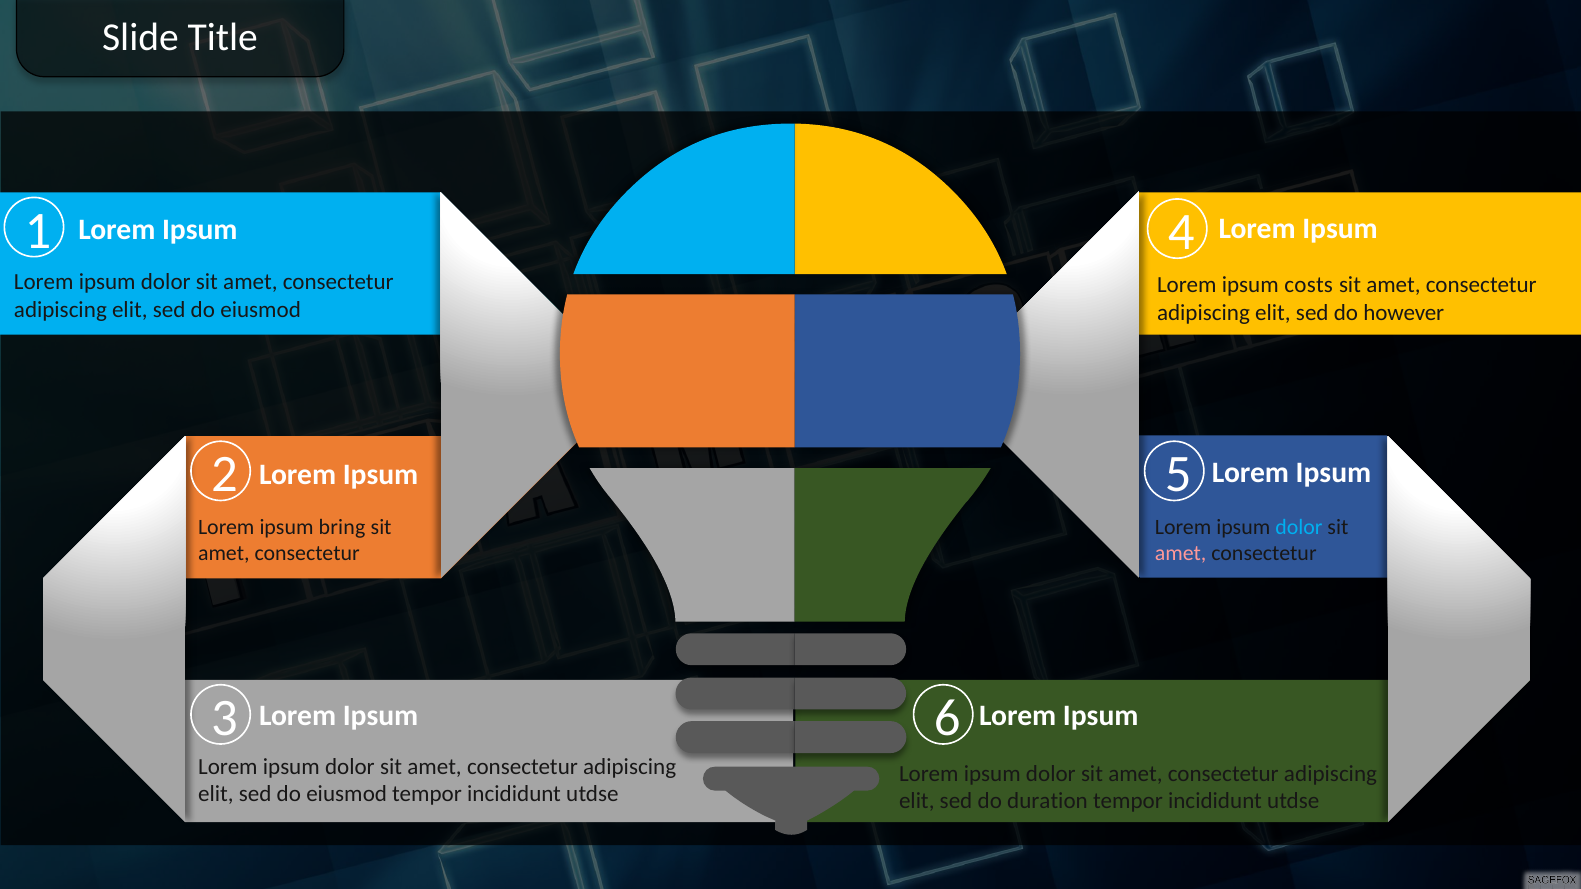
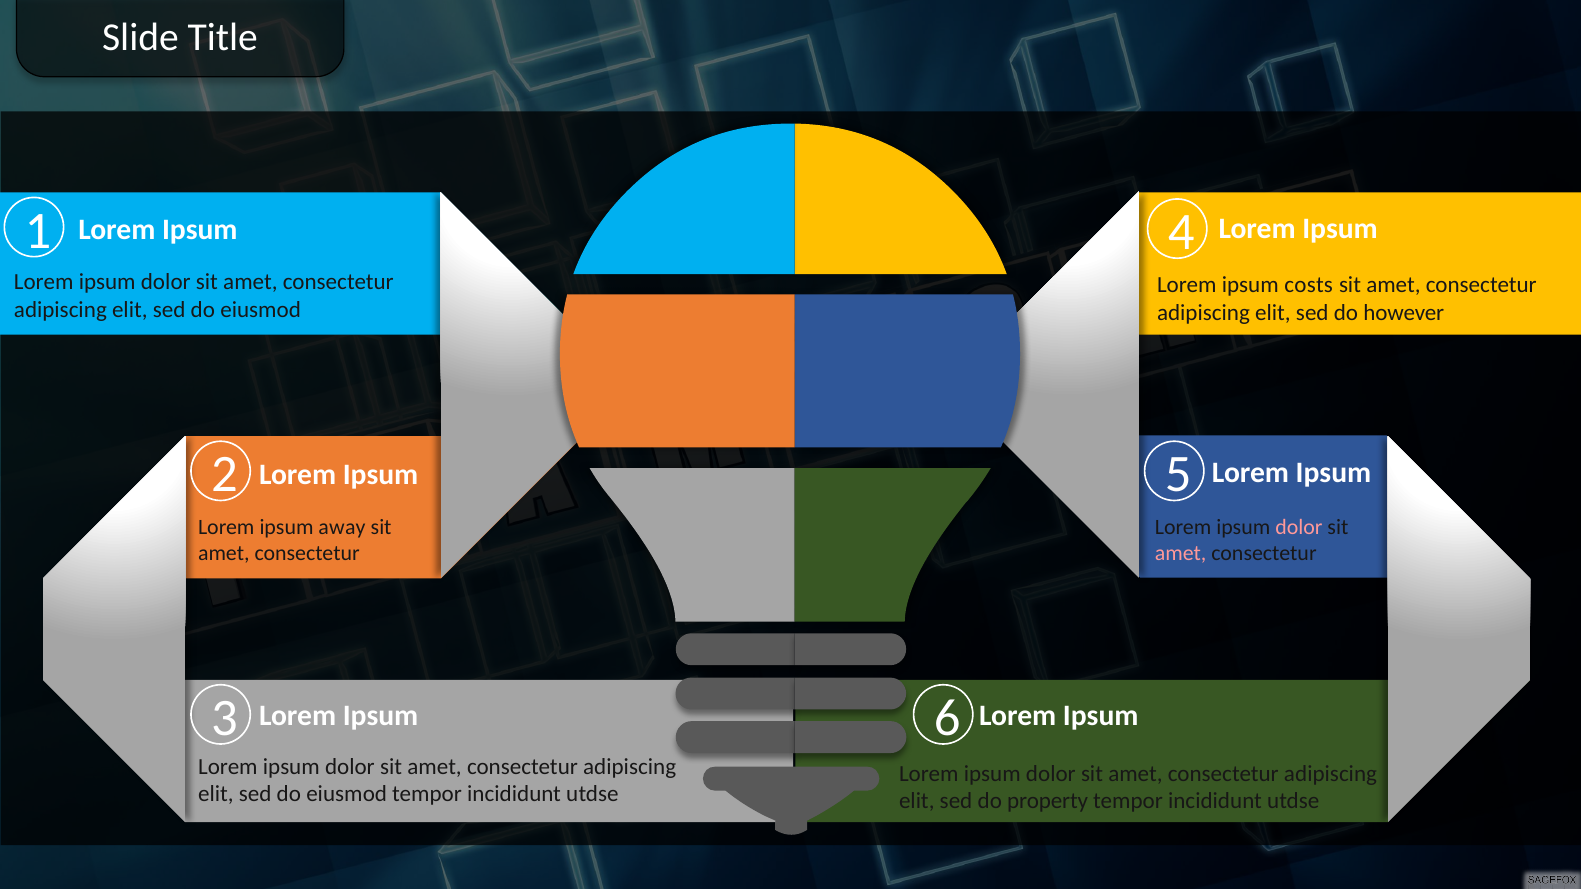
bring: bring -> away
dolor at (1299, 527) colour: light blue -> pink
duration: duration -> property
